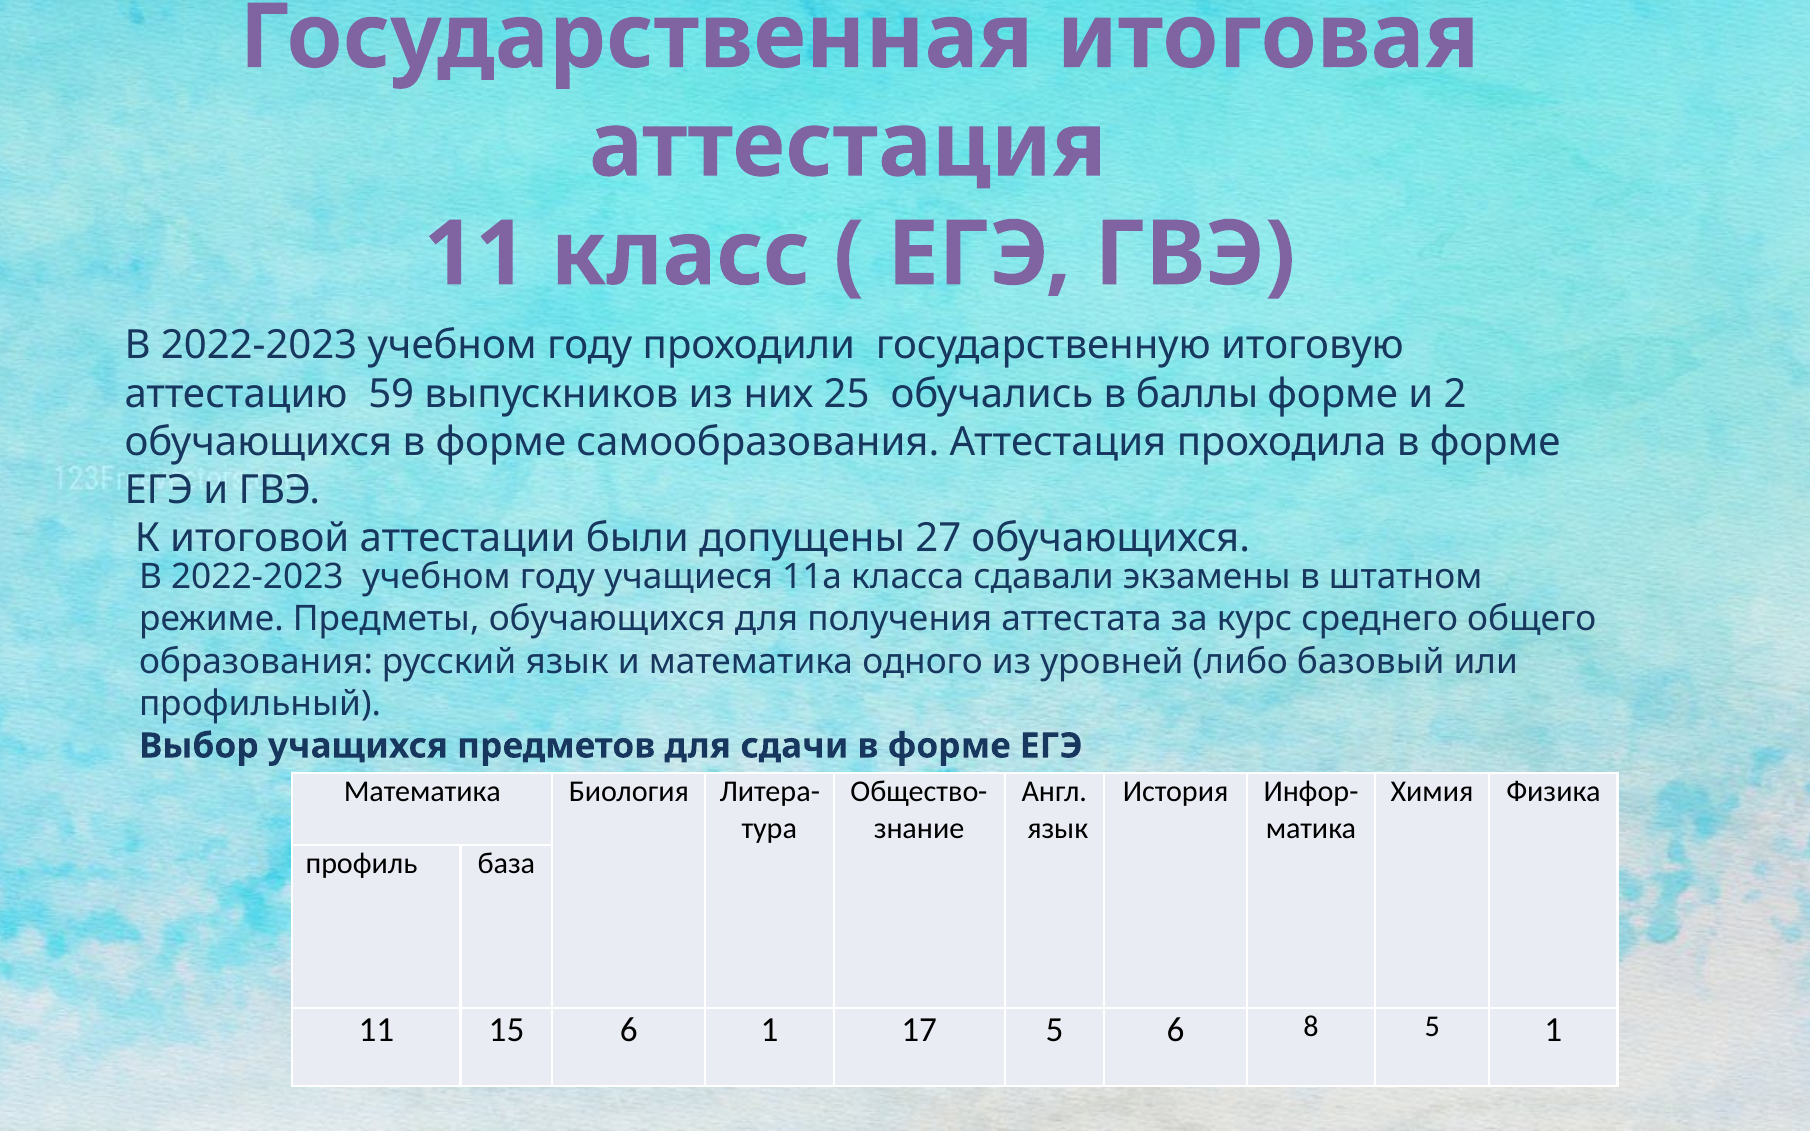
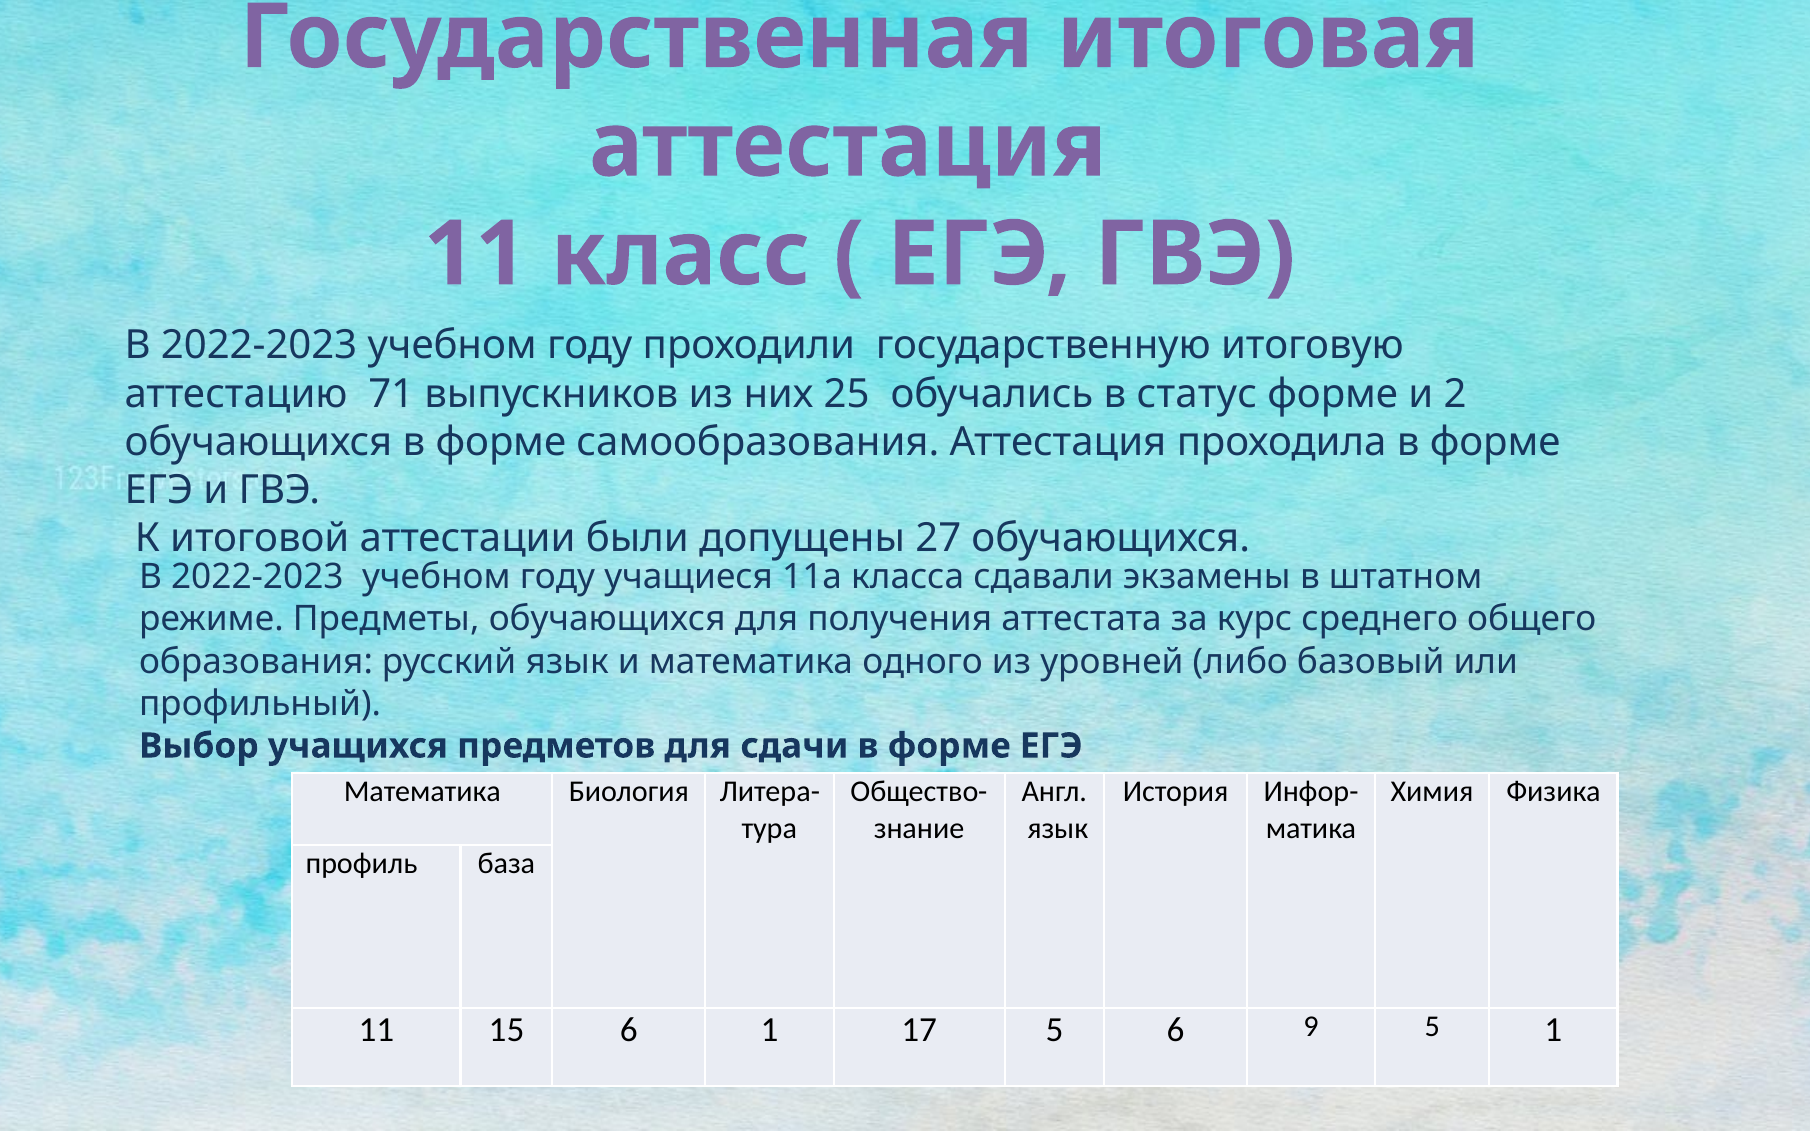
59: 59 -> 71
баллы: баллы -> статус
8: 8 -> 9
